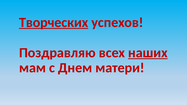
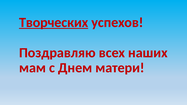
наших underline: present -> none
